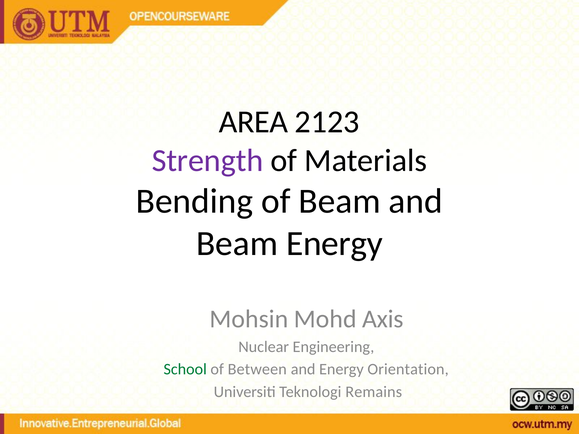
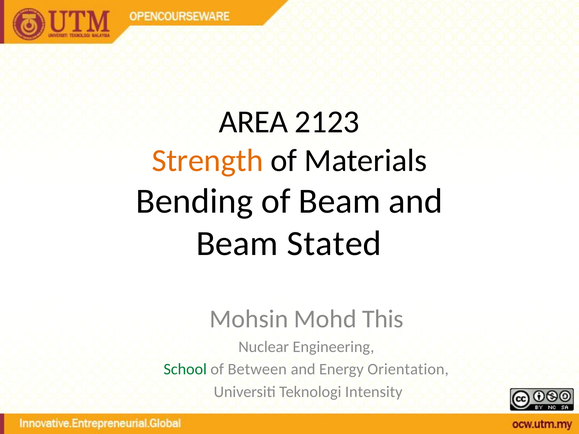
Strength colour: purple -> orange
Beam Energy: Energy -> Stated
Axis: Axis -> This
Remains: Remains -> Intensity
